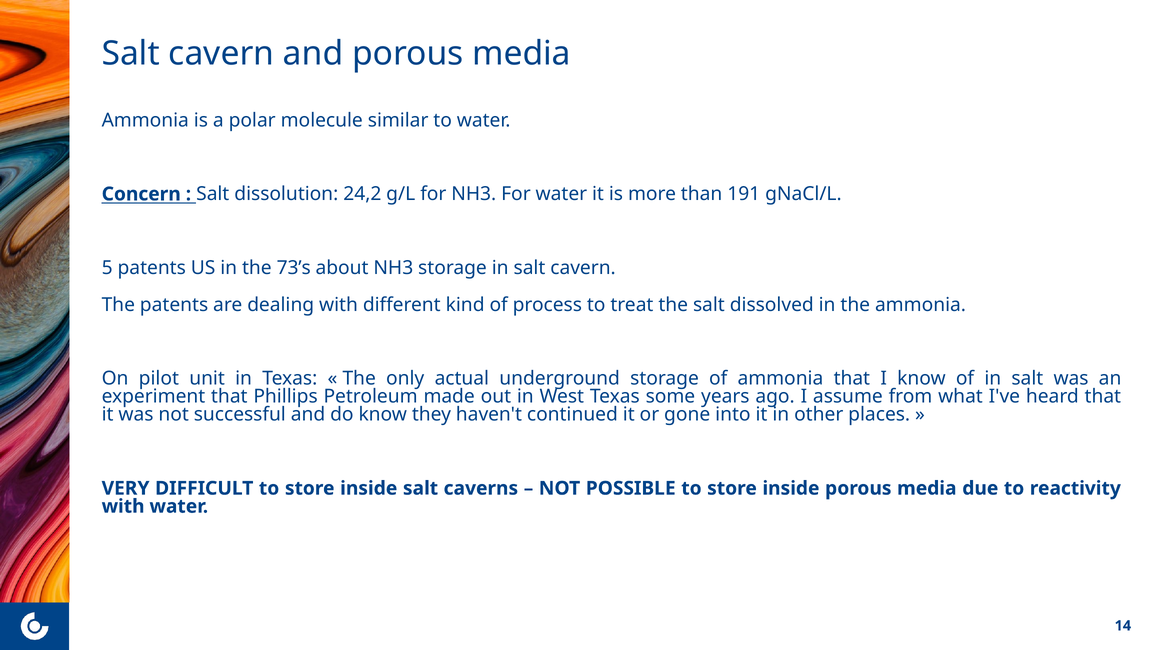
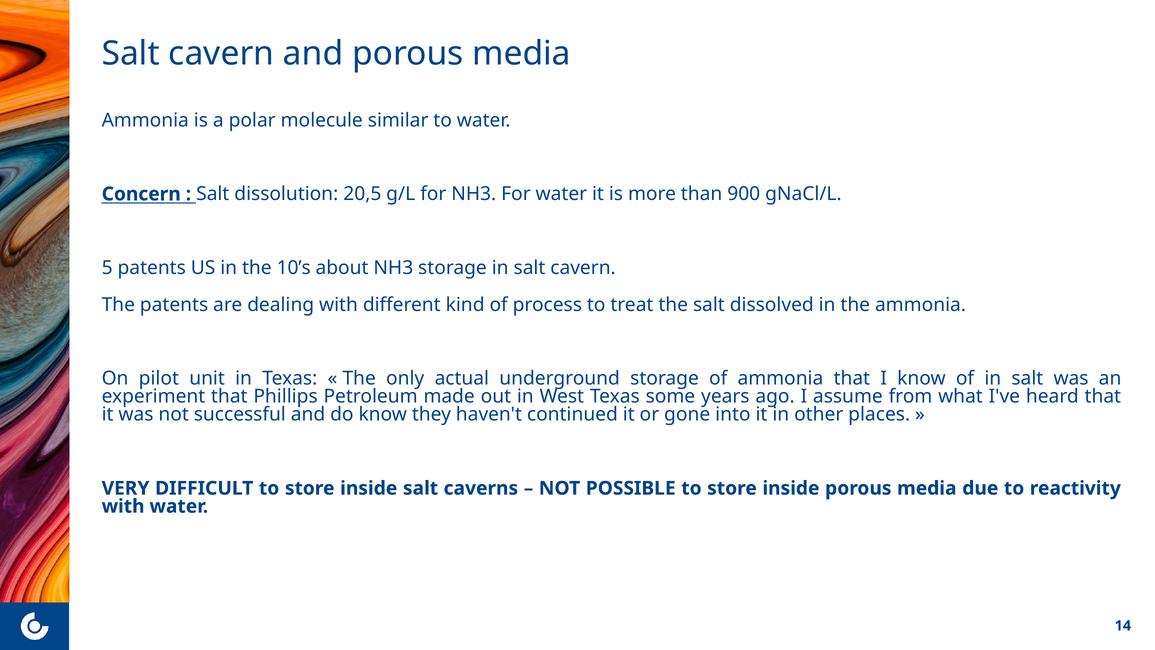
24,2: 24,2 -> 20,5
191: 191 -> 900
73’s: 73’s -> 10’s
